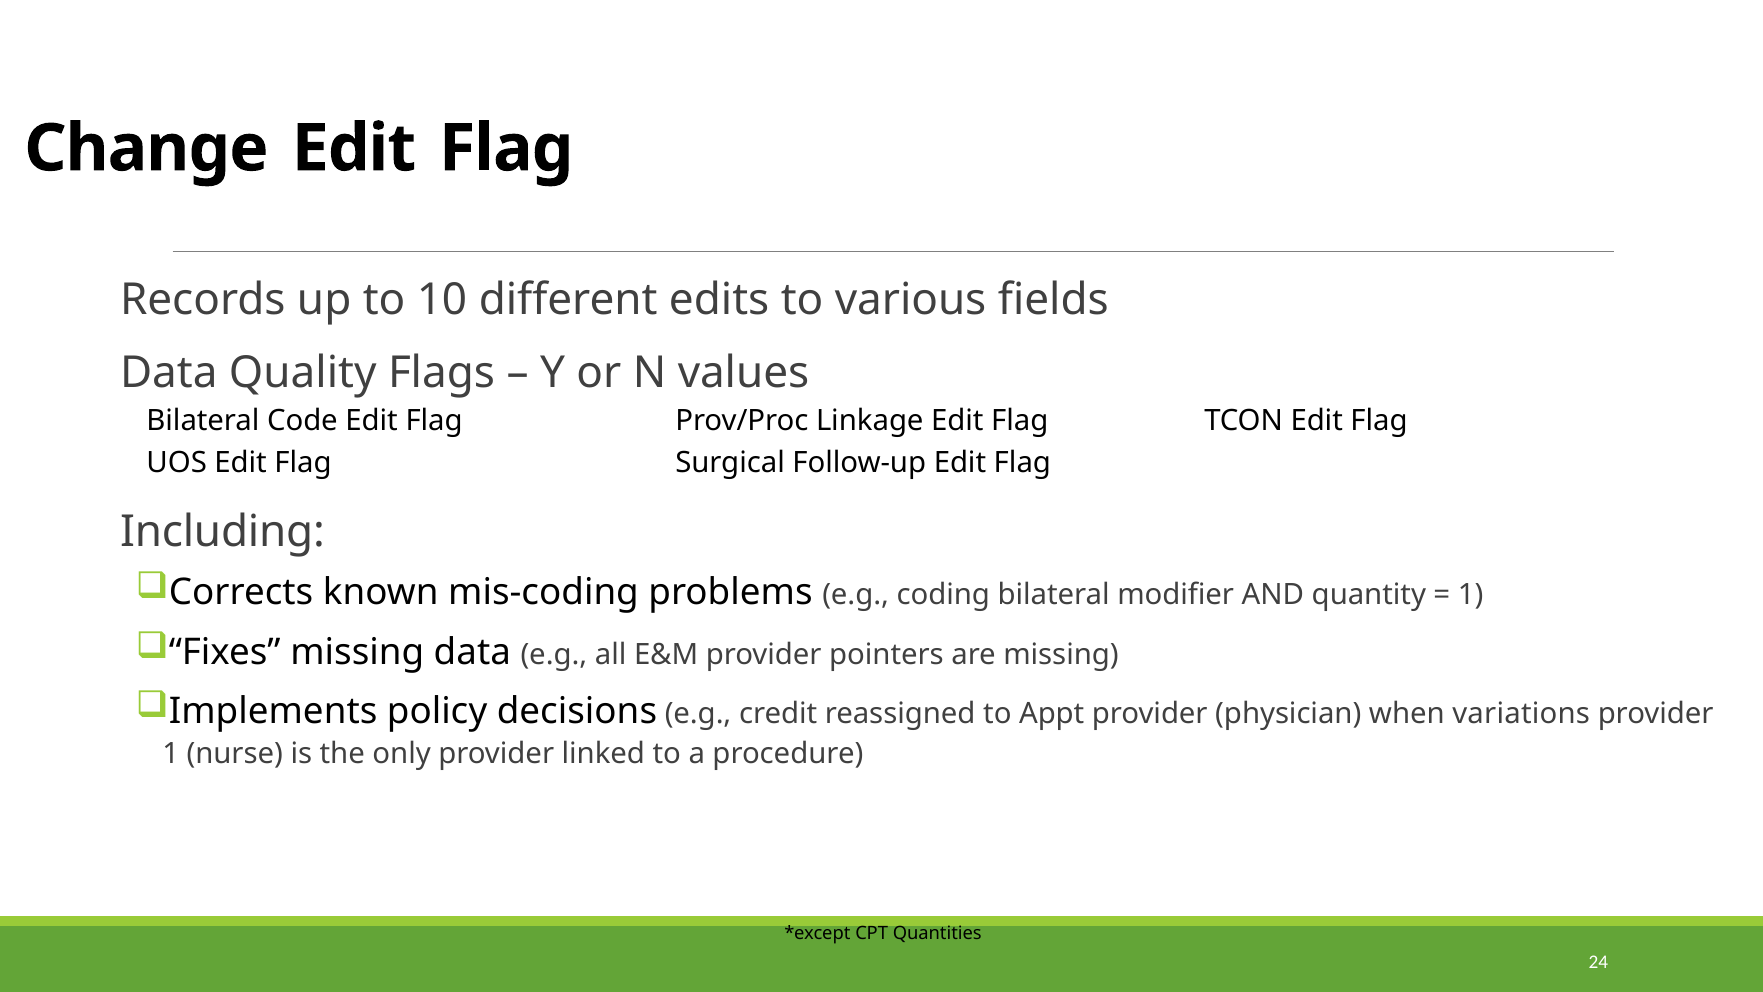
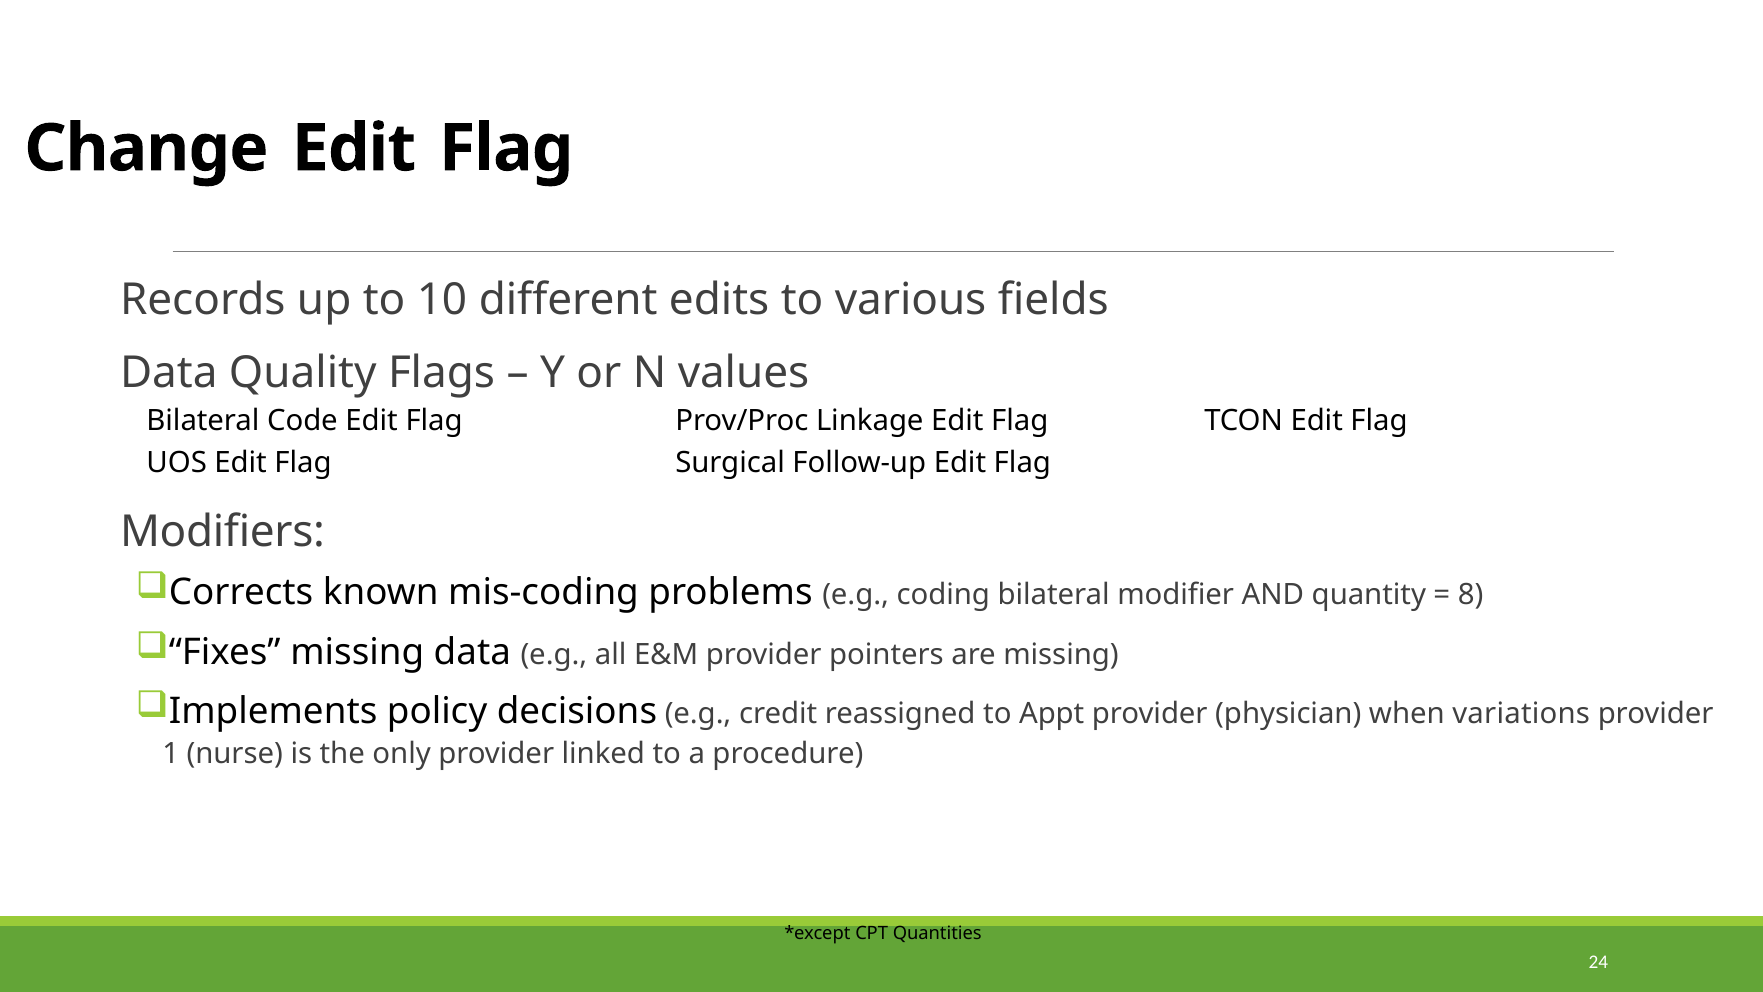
Including: Including -> Modifiers
1 at (1471, 595): 1 -> 8
